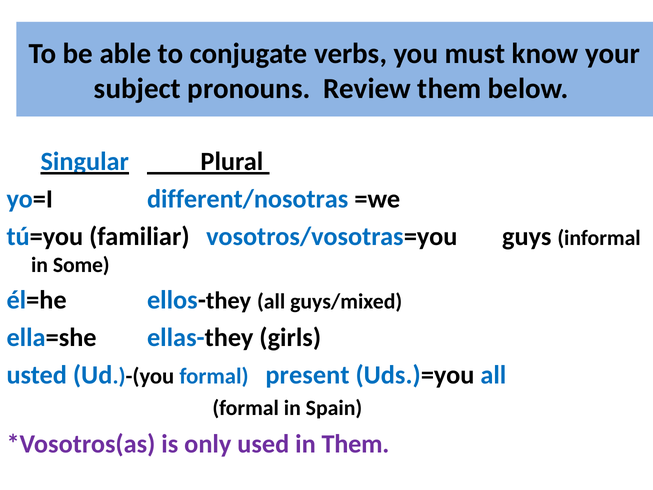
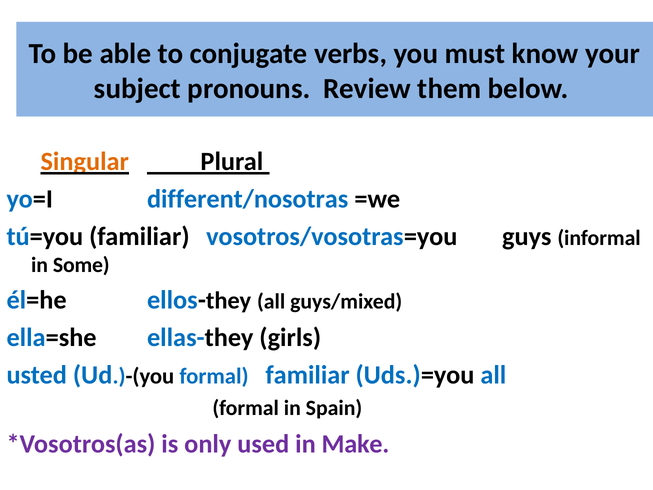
Singular colour: blue -> orange
formal present: present -> familiar
in Them: Them -> Make
